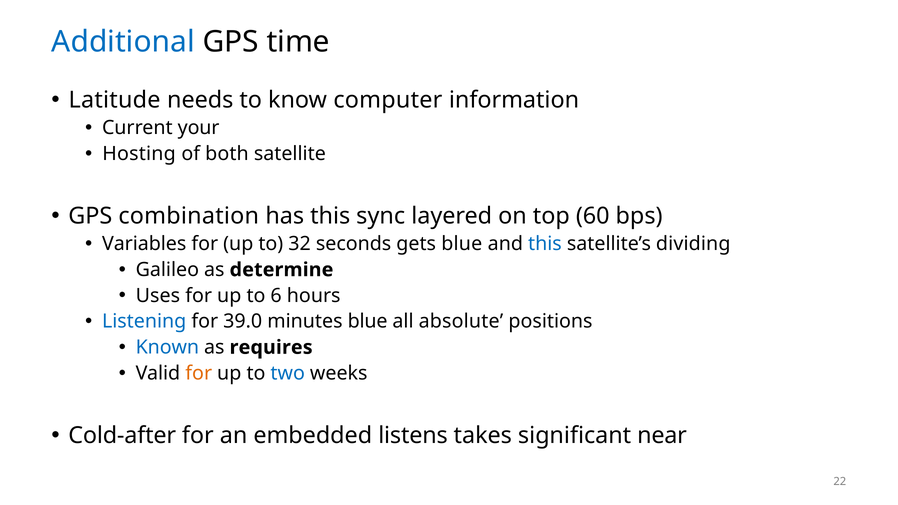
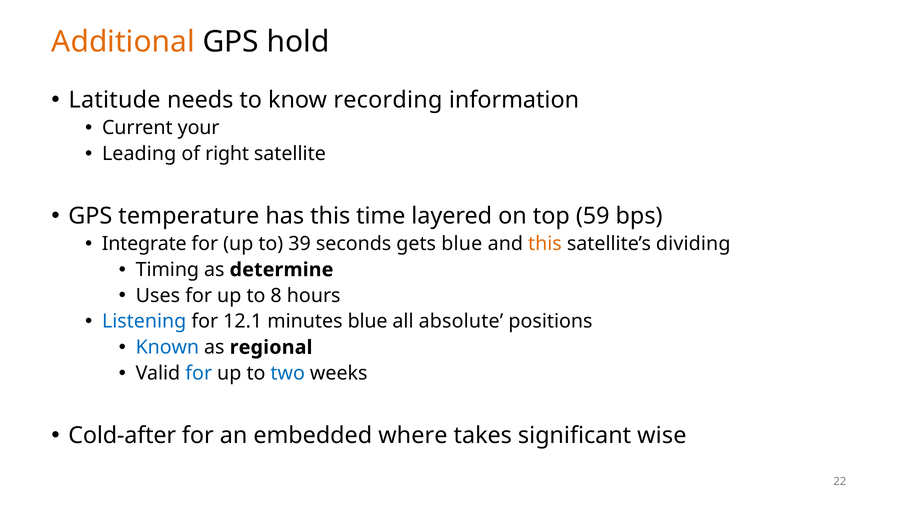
Additional colour: blue -> orange
time: time -> hold
computer: computer -> recording
Hosting: Hosting -> Leading
both: both -> right
combination: combination -> temperature
sync: sync -> time
60: 60 -> 59
Variables: Variables -> Integrate
32: 32 -> 39
this at (545, 244) colour: blue -> orange
Galileo: Galileo -> Timing
6: 6 -> 8
39.0: 39.0 -> 12.1
requires: requires -> regional
for at (199, 373) colour: orange -> blue
listens: listens -> where
near: near -> wise
